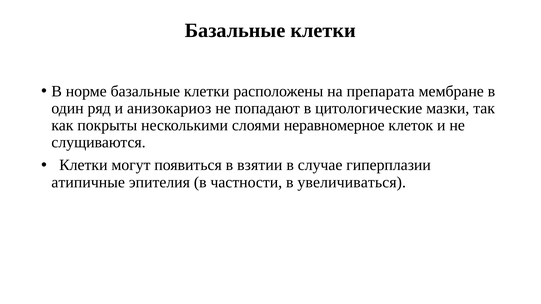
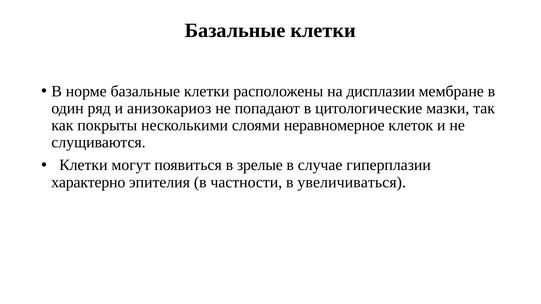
препарата: препарата -> дисплазии
взятии: взятии -> зрелые
атипичные: атипичные -> характерно
